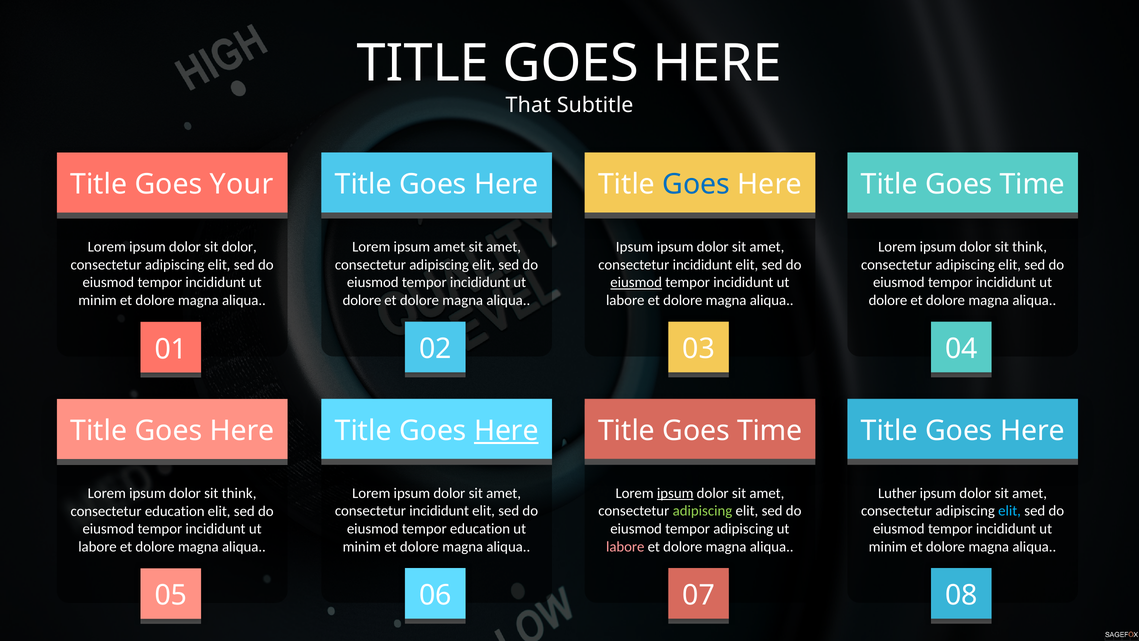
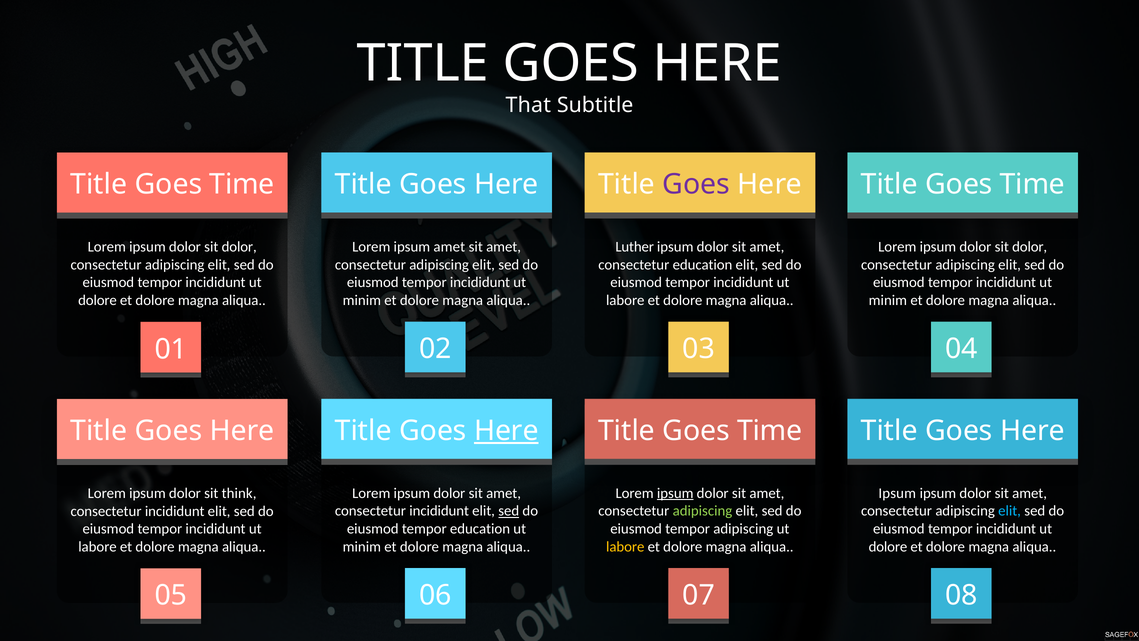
Goes at (696, 184) colour: blue -> purple
Your at (242, 184): Your -> Time
Ipsum at (635, 247): Ipsum -> Luther
think at (1030, 247): think -> dolor
incididunt at (703, 265): incididunt -> education
eiusmod at (636, 282) underline: present -> none
dolore at (362, 300): dolore -> minim
dolore at (888, 300): dolore -> minim
minim at (97, 300): minim -> dolore
Luther at (897, 493): Luther -> Ipsum
sed at (509, 511) underline: none -> present
education at (175, 511): education -> incididunt
labore at (625, 546) colour: pink -> yellow
minim at (888, 546): minim -> dolore
